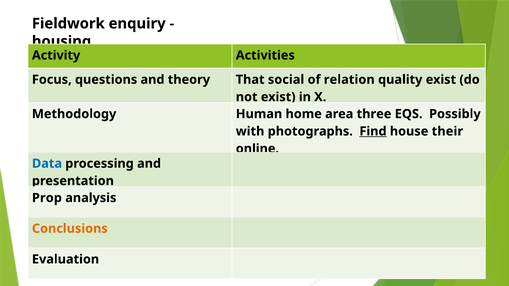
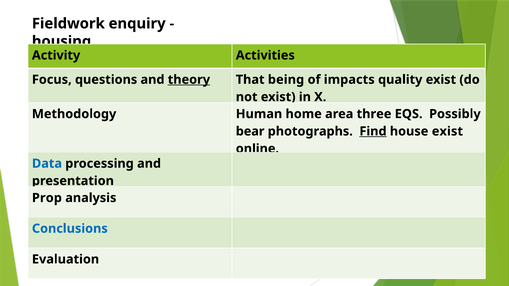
theory underline: none -> present
social: social -> being
relation: relation -> impacts
with: with -> bear
house their: their -> exist
Conclusions colour: orange -> blue
